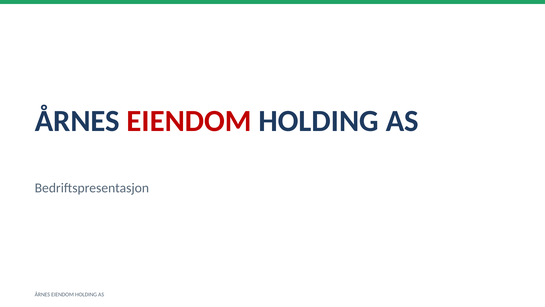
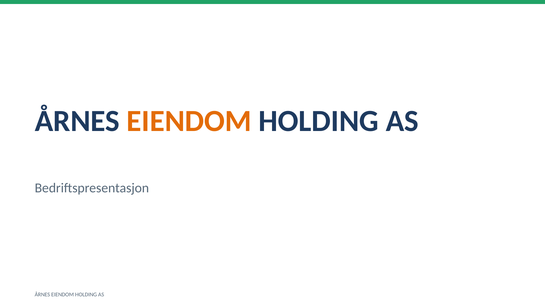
EIENDOM at (189, 121) colour: red -> orange
